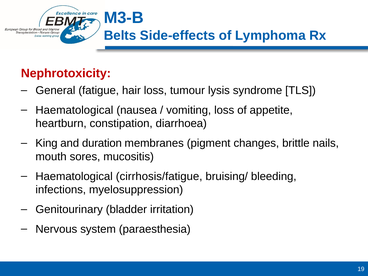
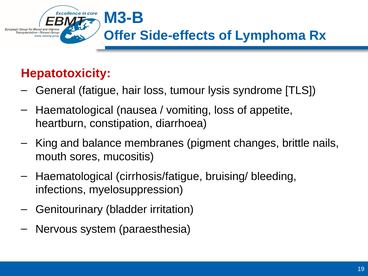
Belts: Belts -> Offer
Nephrotoxicity: Nephrotoxicity -> Hepatotoxicity
duration: duration -> balance
